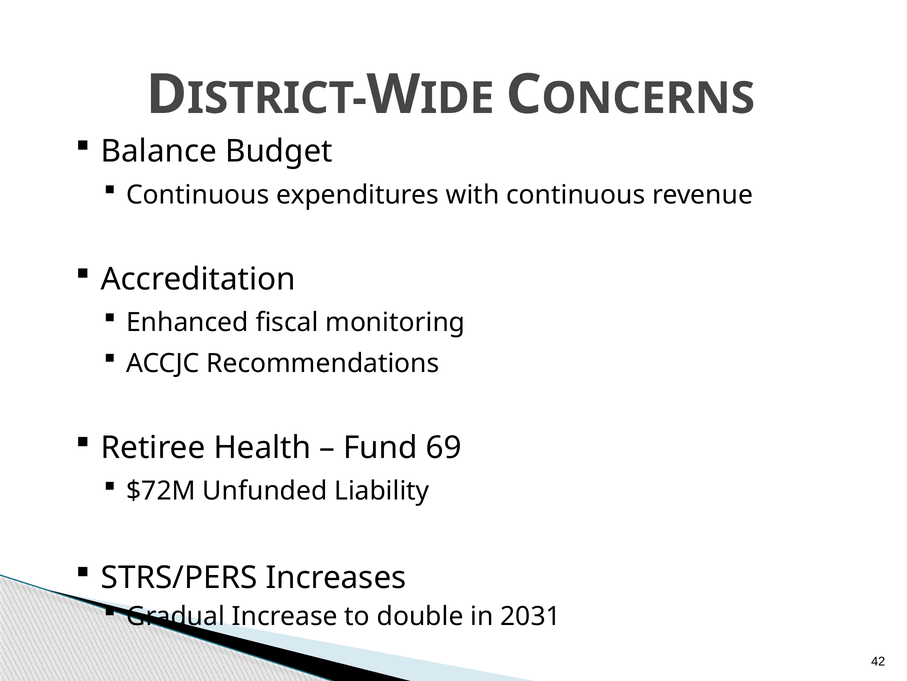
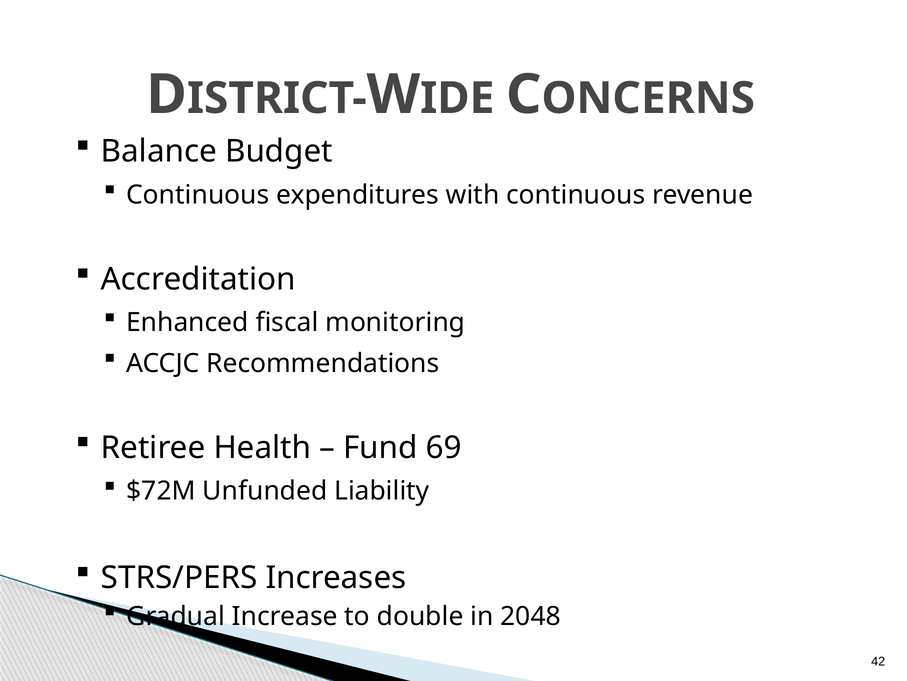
2031: 2031 -> 2048
